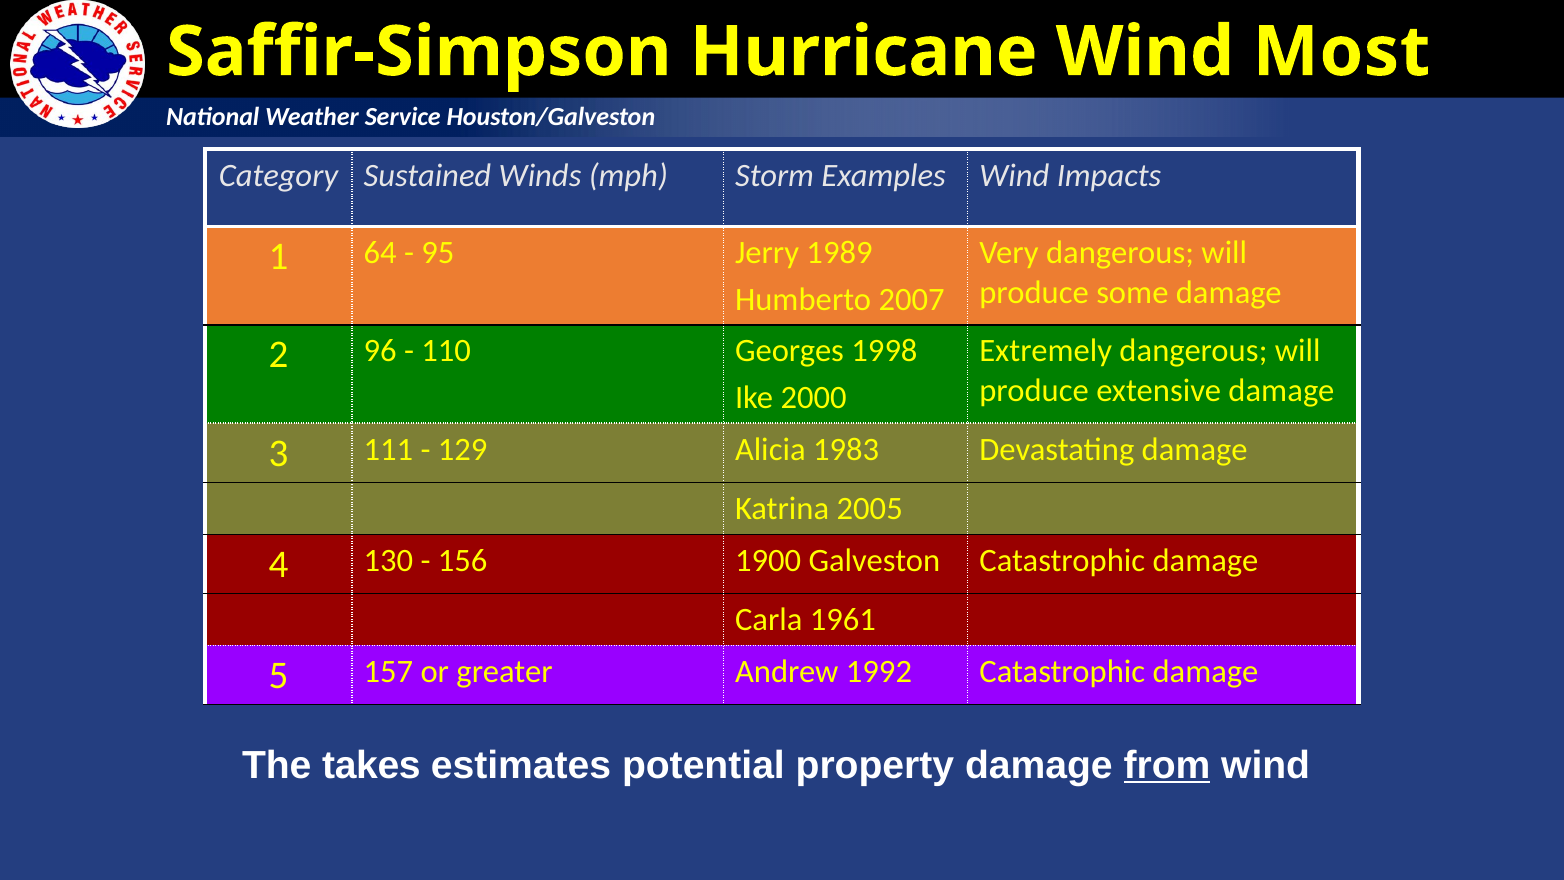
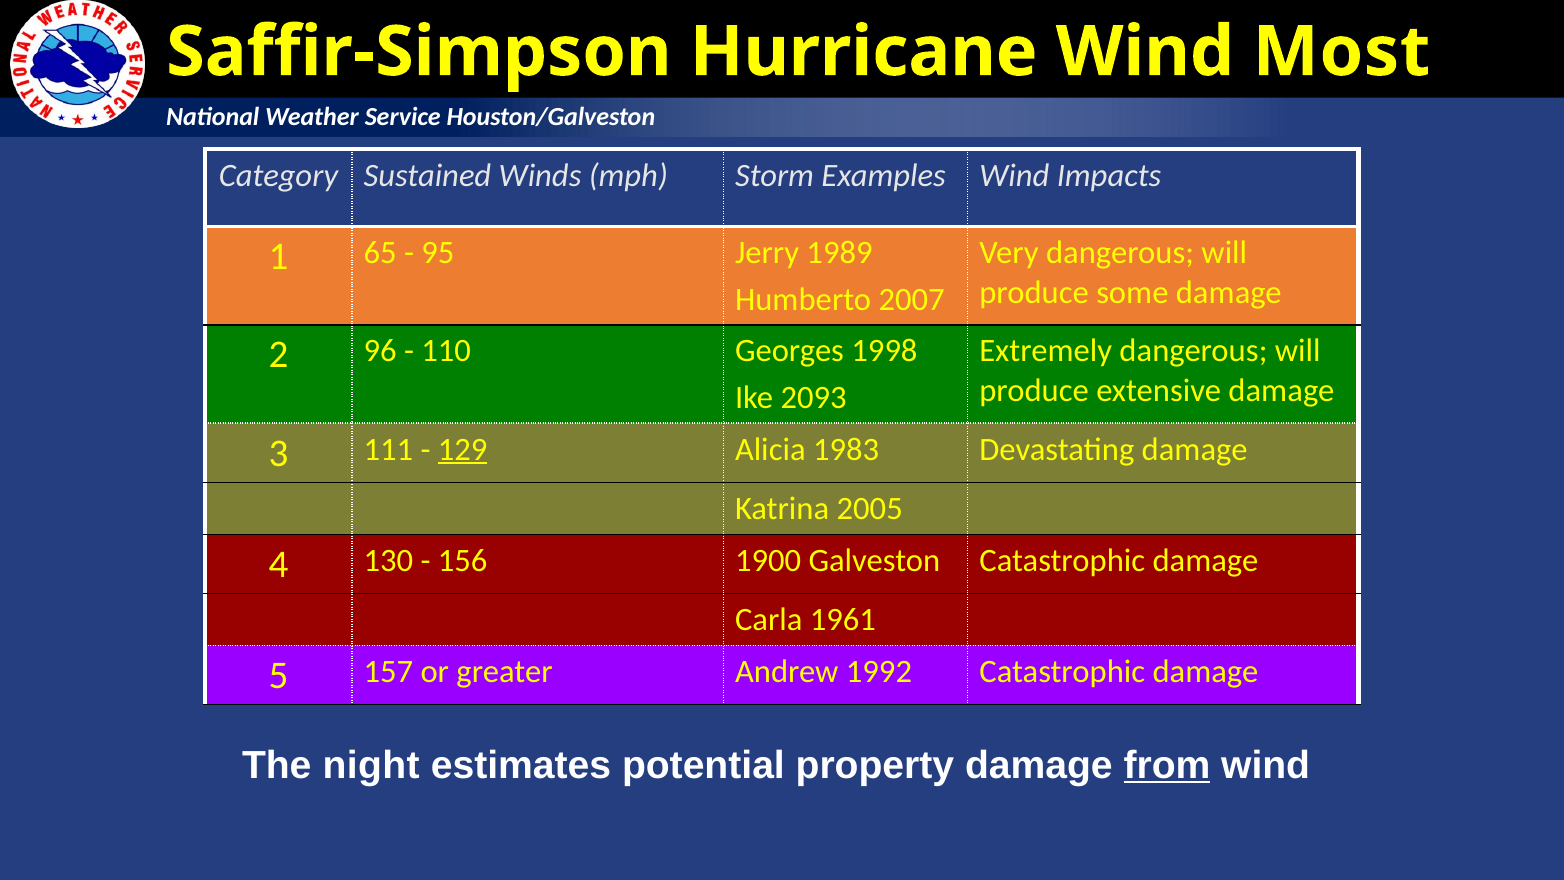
64: 64 -> 65
2000: 2000 -> 2093
129 underline: none -> present
takes: takes -> night
